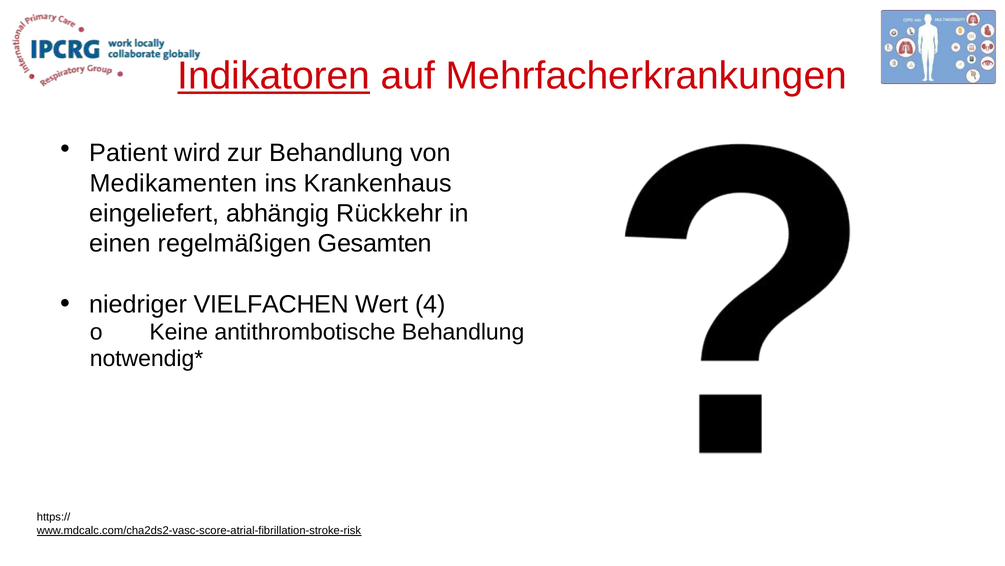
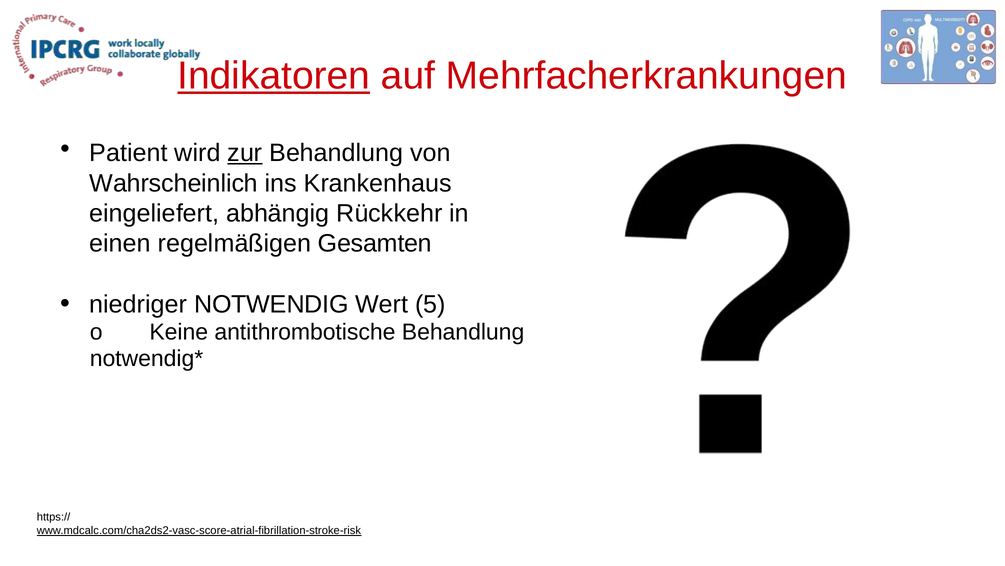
zur underline: none -> present
Medikamenten: Medikamenten -> Wahrscheinlich
VIELFACHEN: VIELFACHEN -> NOTWENDIG
4: 4 -> 5
